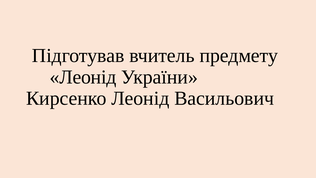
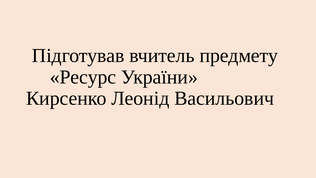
Леонід at (83, 77): Леонід -> Ресурс
